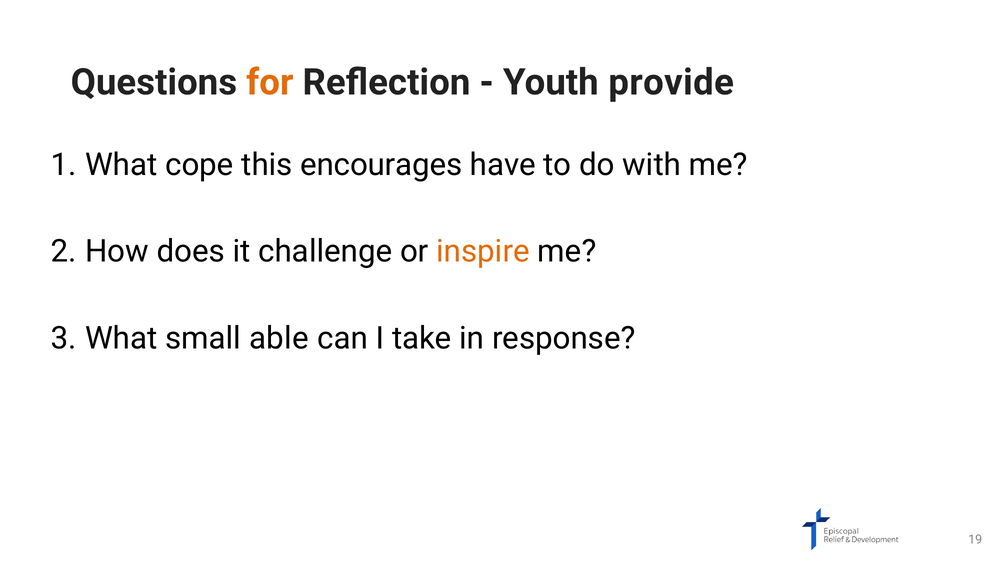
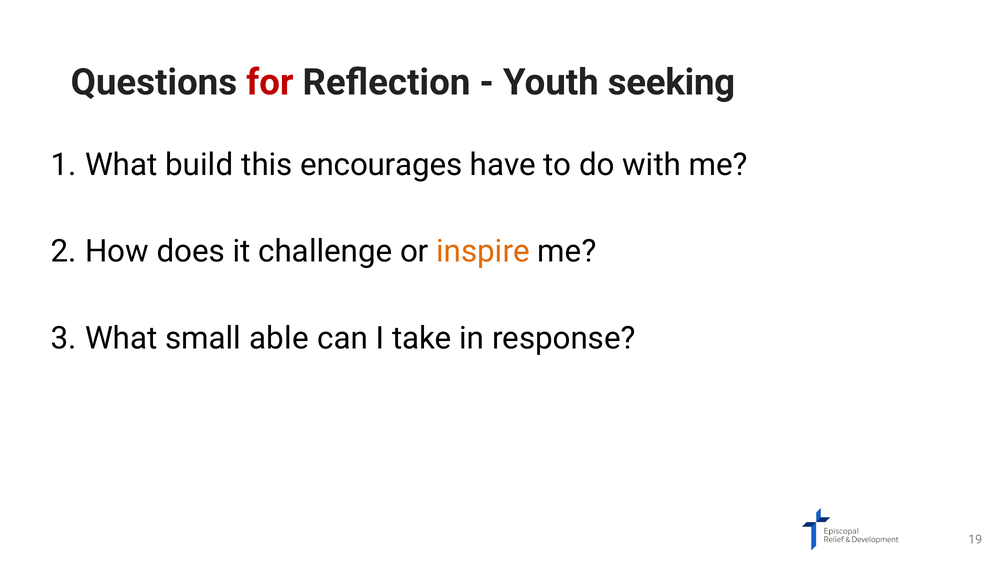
for colour: orange -> red
provide: provide -> seeking
cope: cope -> build
